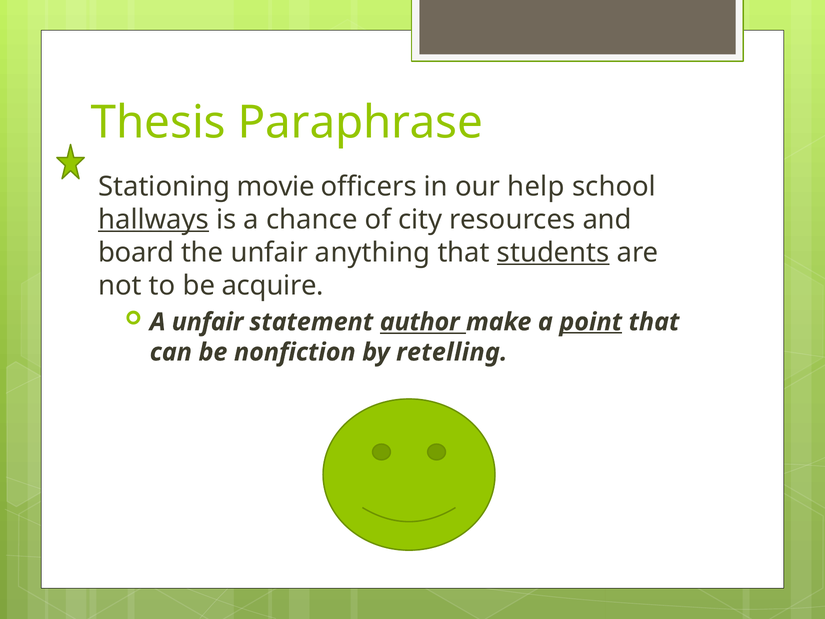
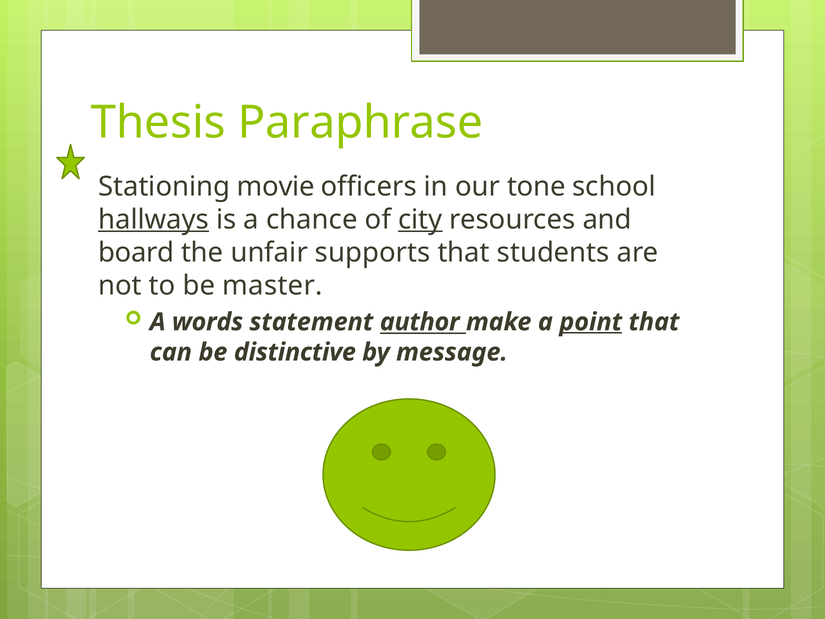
help: help -> tone
city underline: none -> present
anything: anything -> supports
students underline: present -> none
acquire: acquire -> master
A unfair: unfair -> words
nonfiction: nonfiction -> distinctive
retelling: retelling -> message
